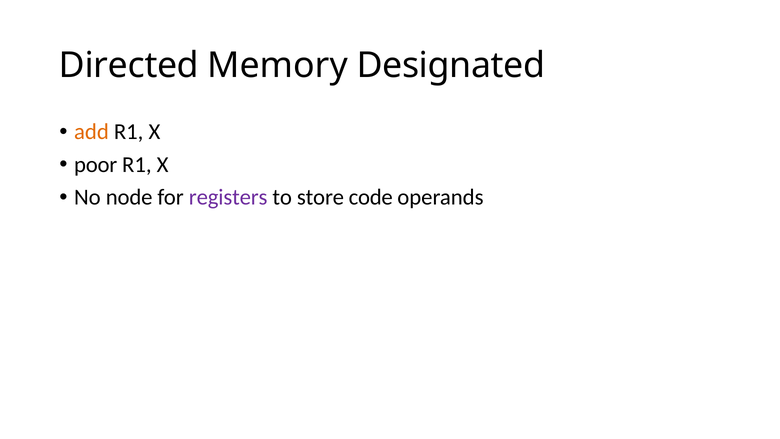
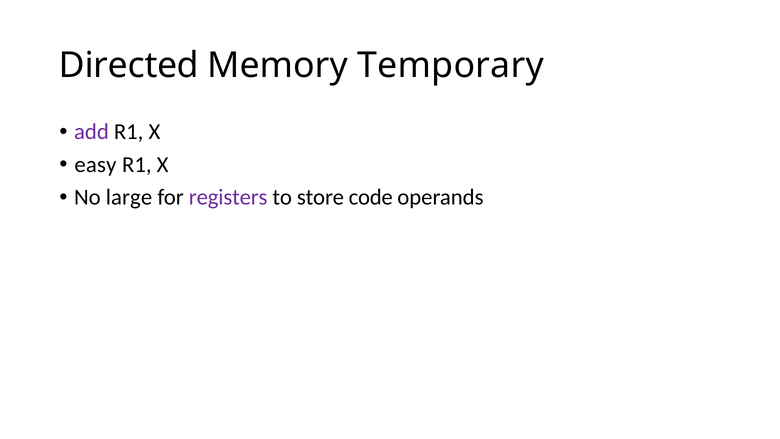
Designated: Designated -> Temporary
add colour: orange -> purple
poor: poor -> easy
node: node -> large
